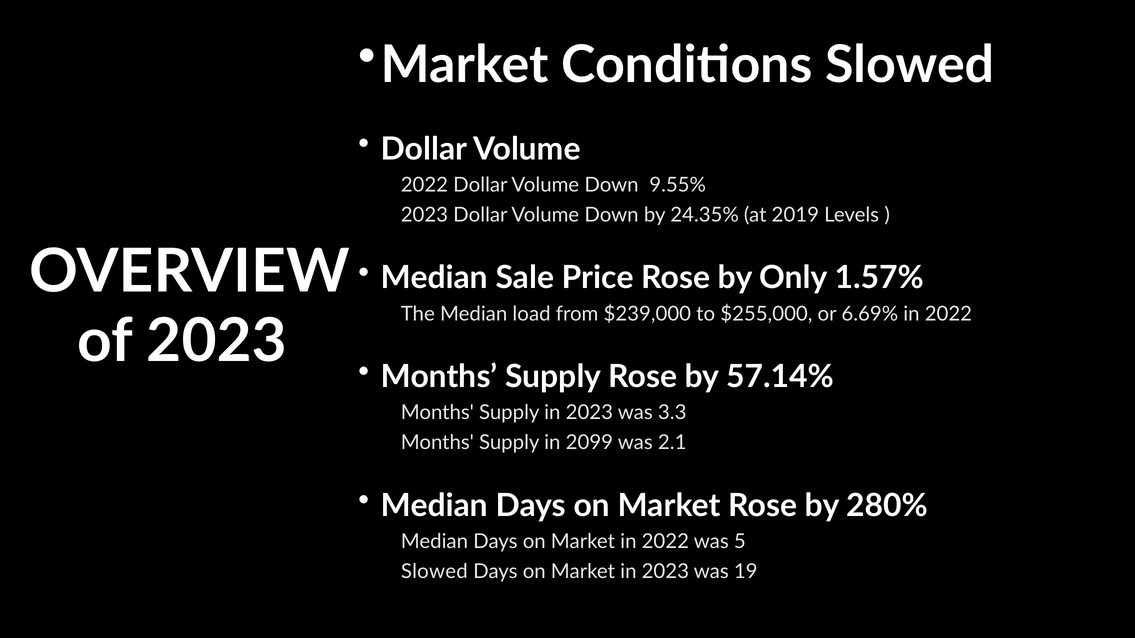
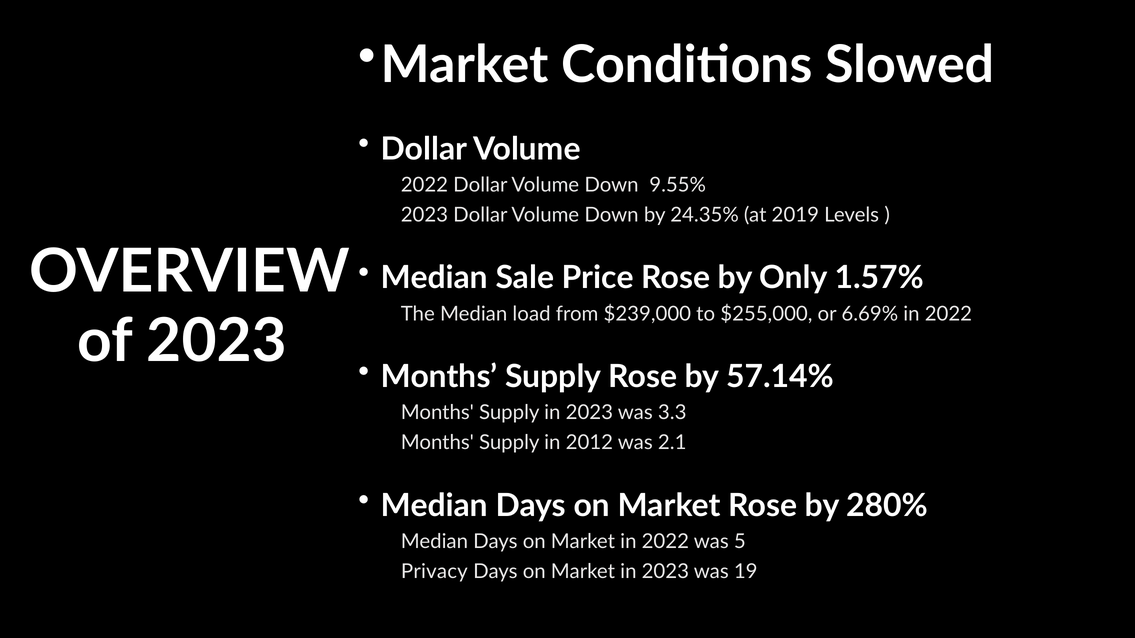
2099: 2099 -> 2012
Slowed at (434, 572): Slowed -> Privacy
